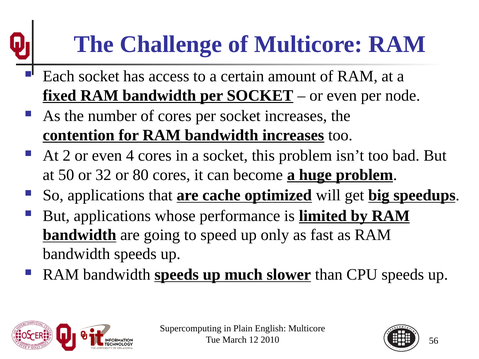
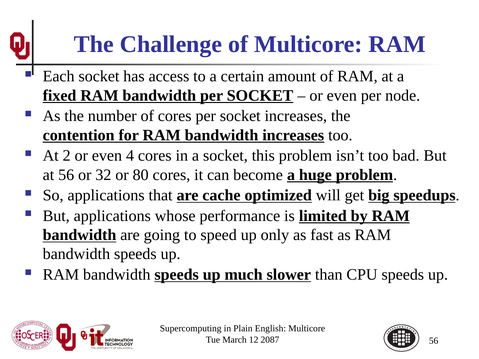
at 50: 50 -> 56
2010: 2010 -> 2087
